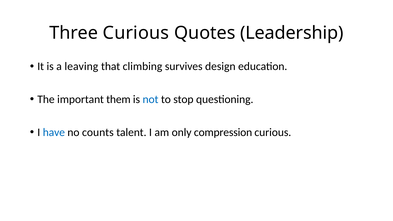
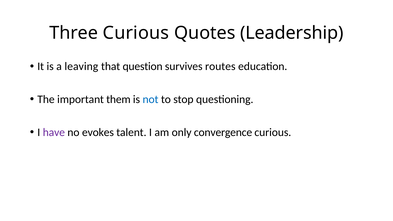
climbing: climbing -> question
design: design -> routes
have colour: blue -> purple
counts: counts -> evokes
compression: compression -> convergence
